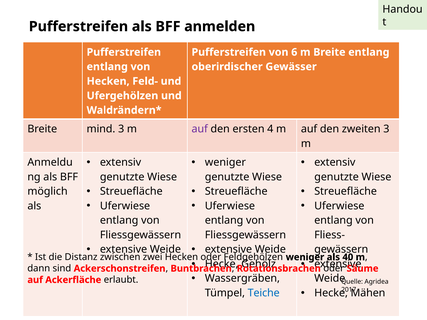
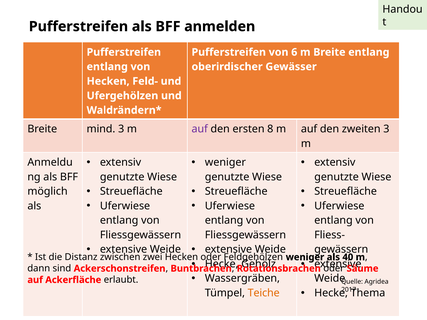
4: 4 -> 8
Mähen: Mähen -> Thema
Teiche colour: blue -> orange
